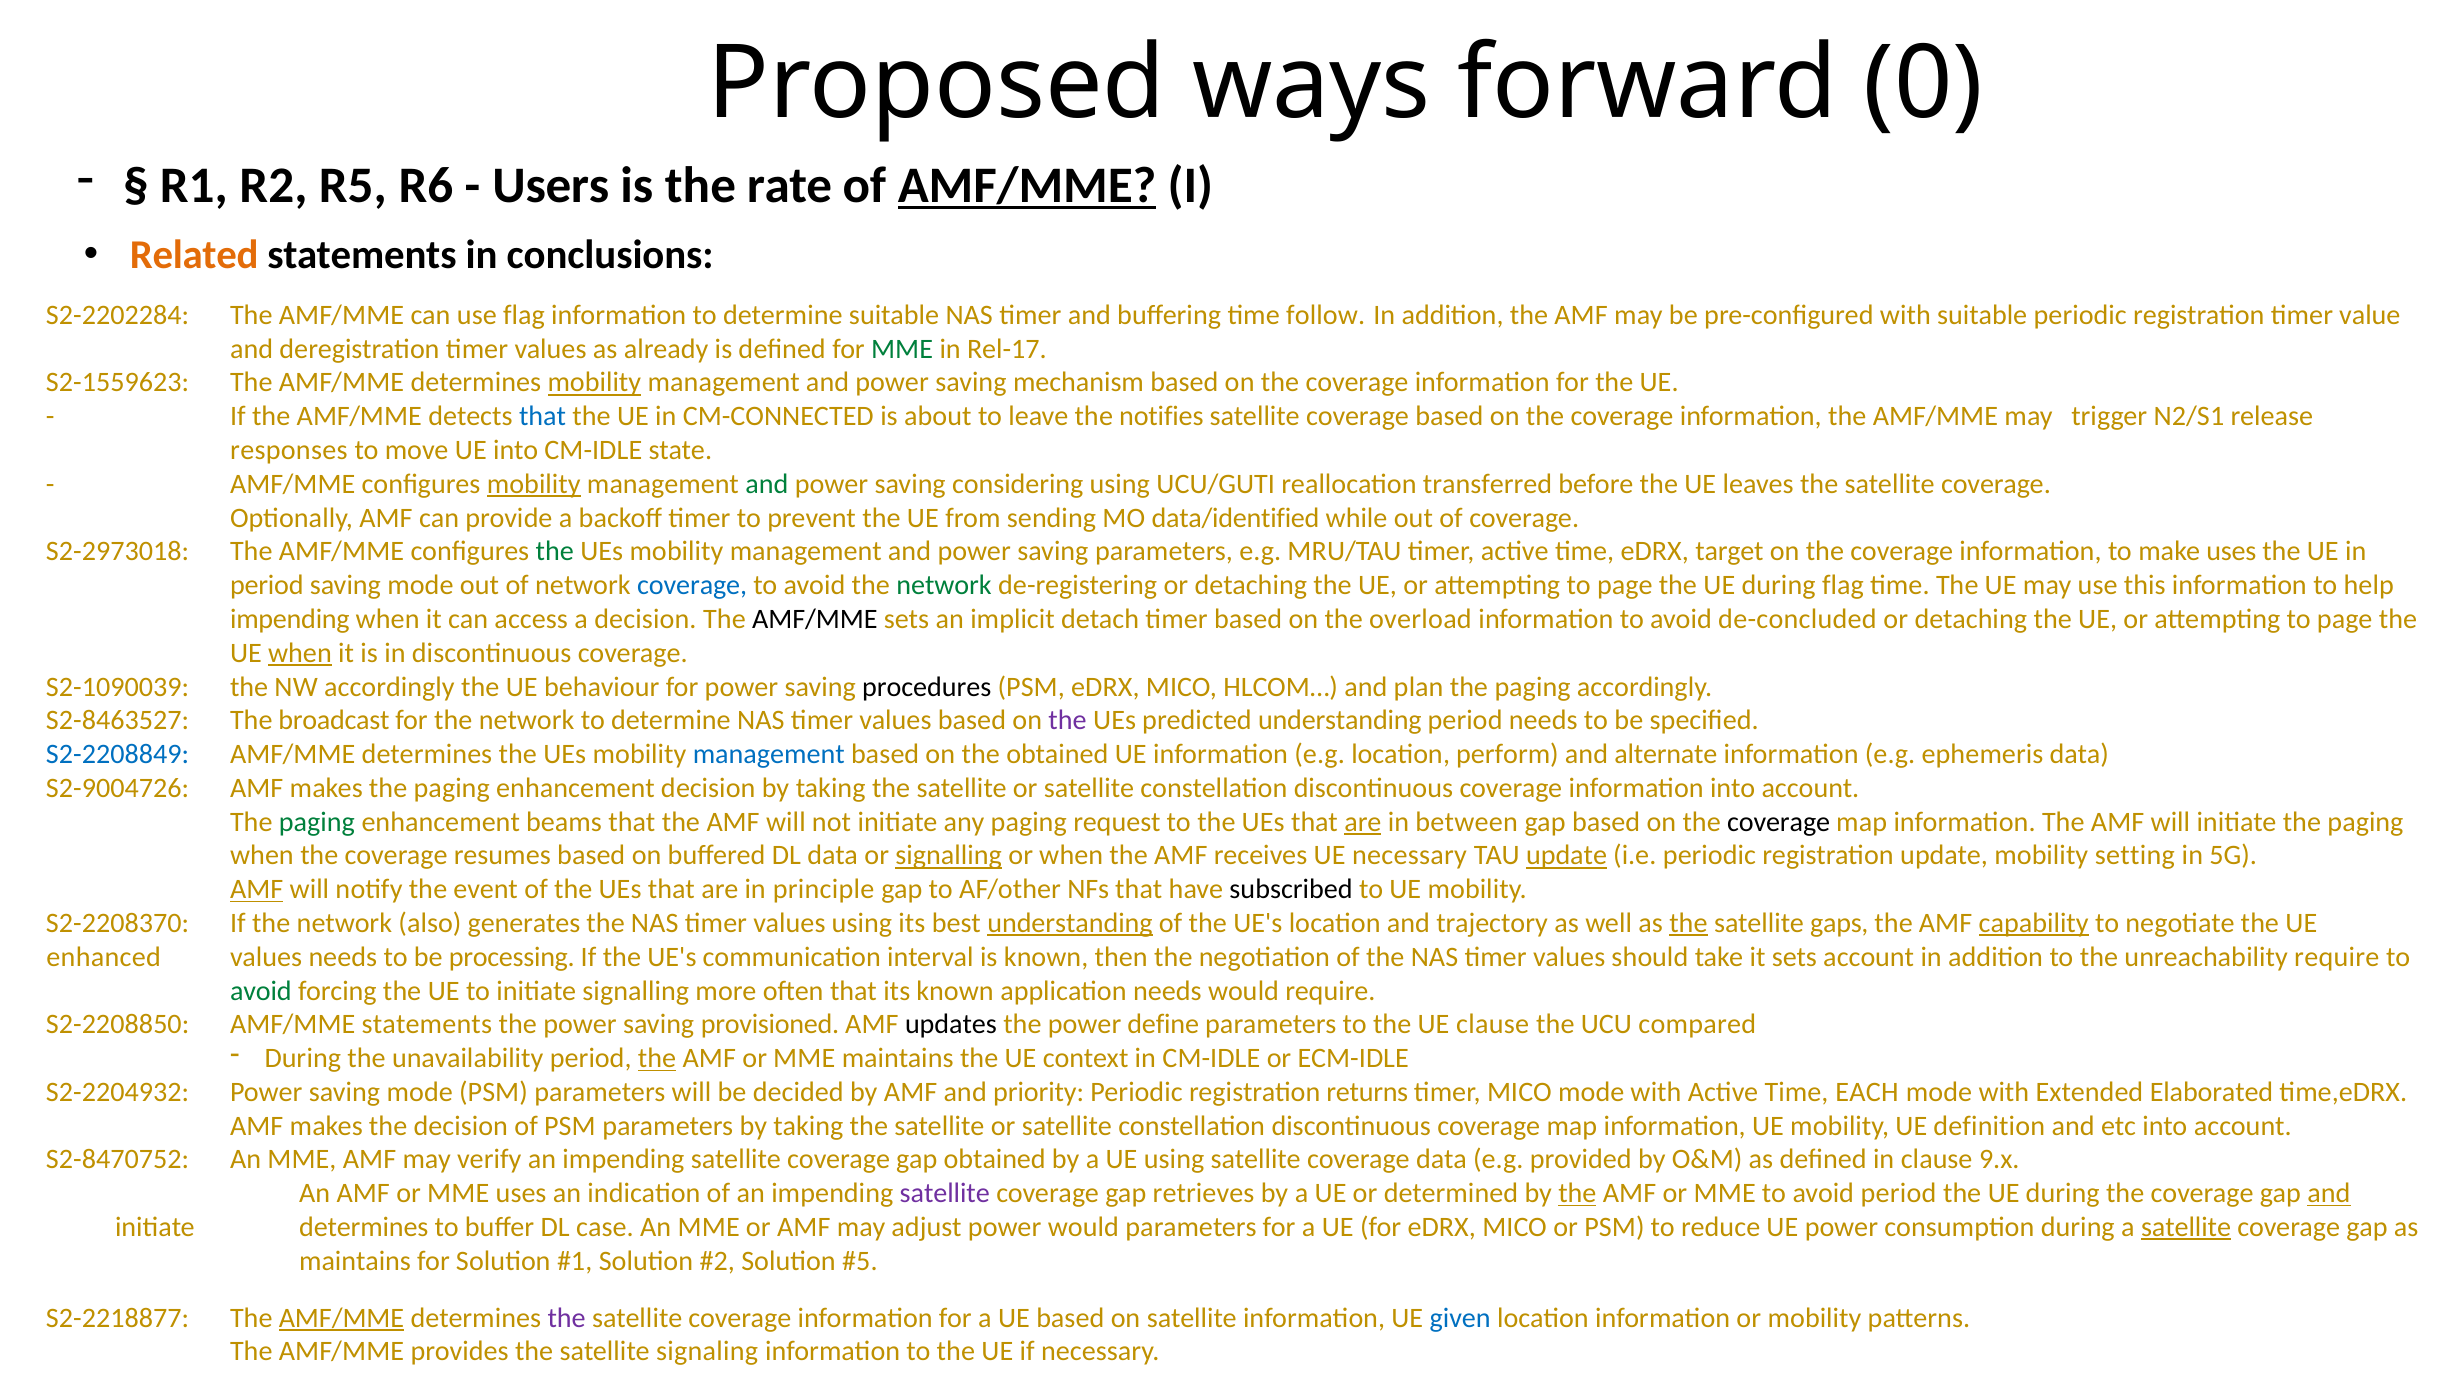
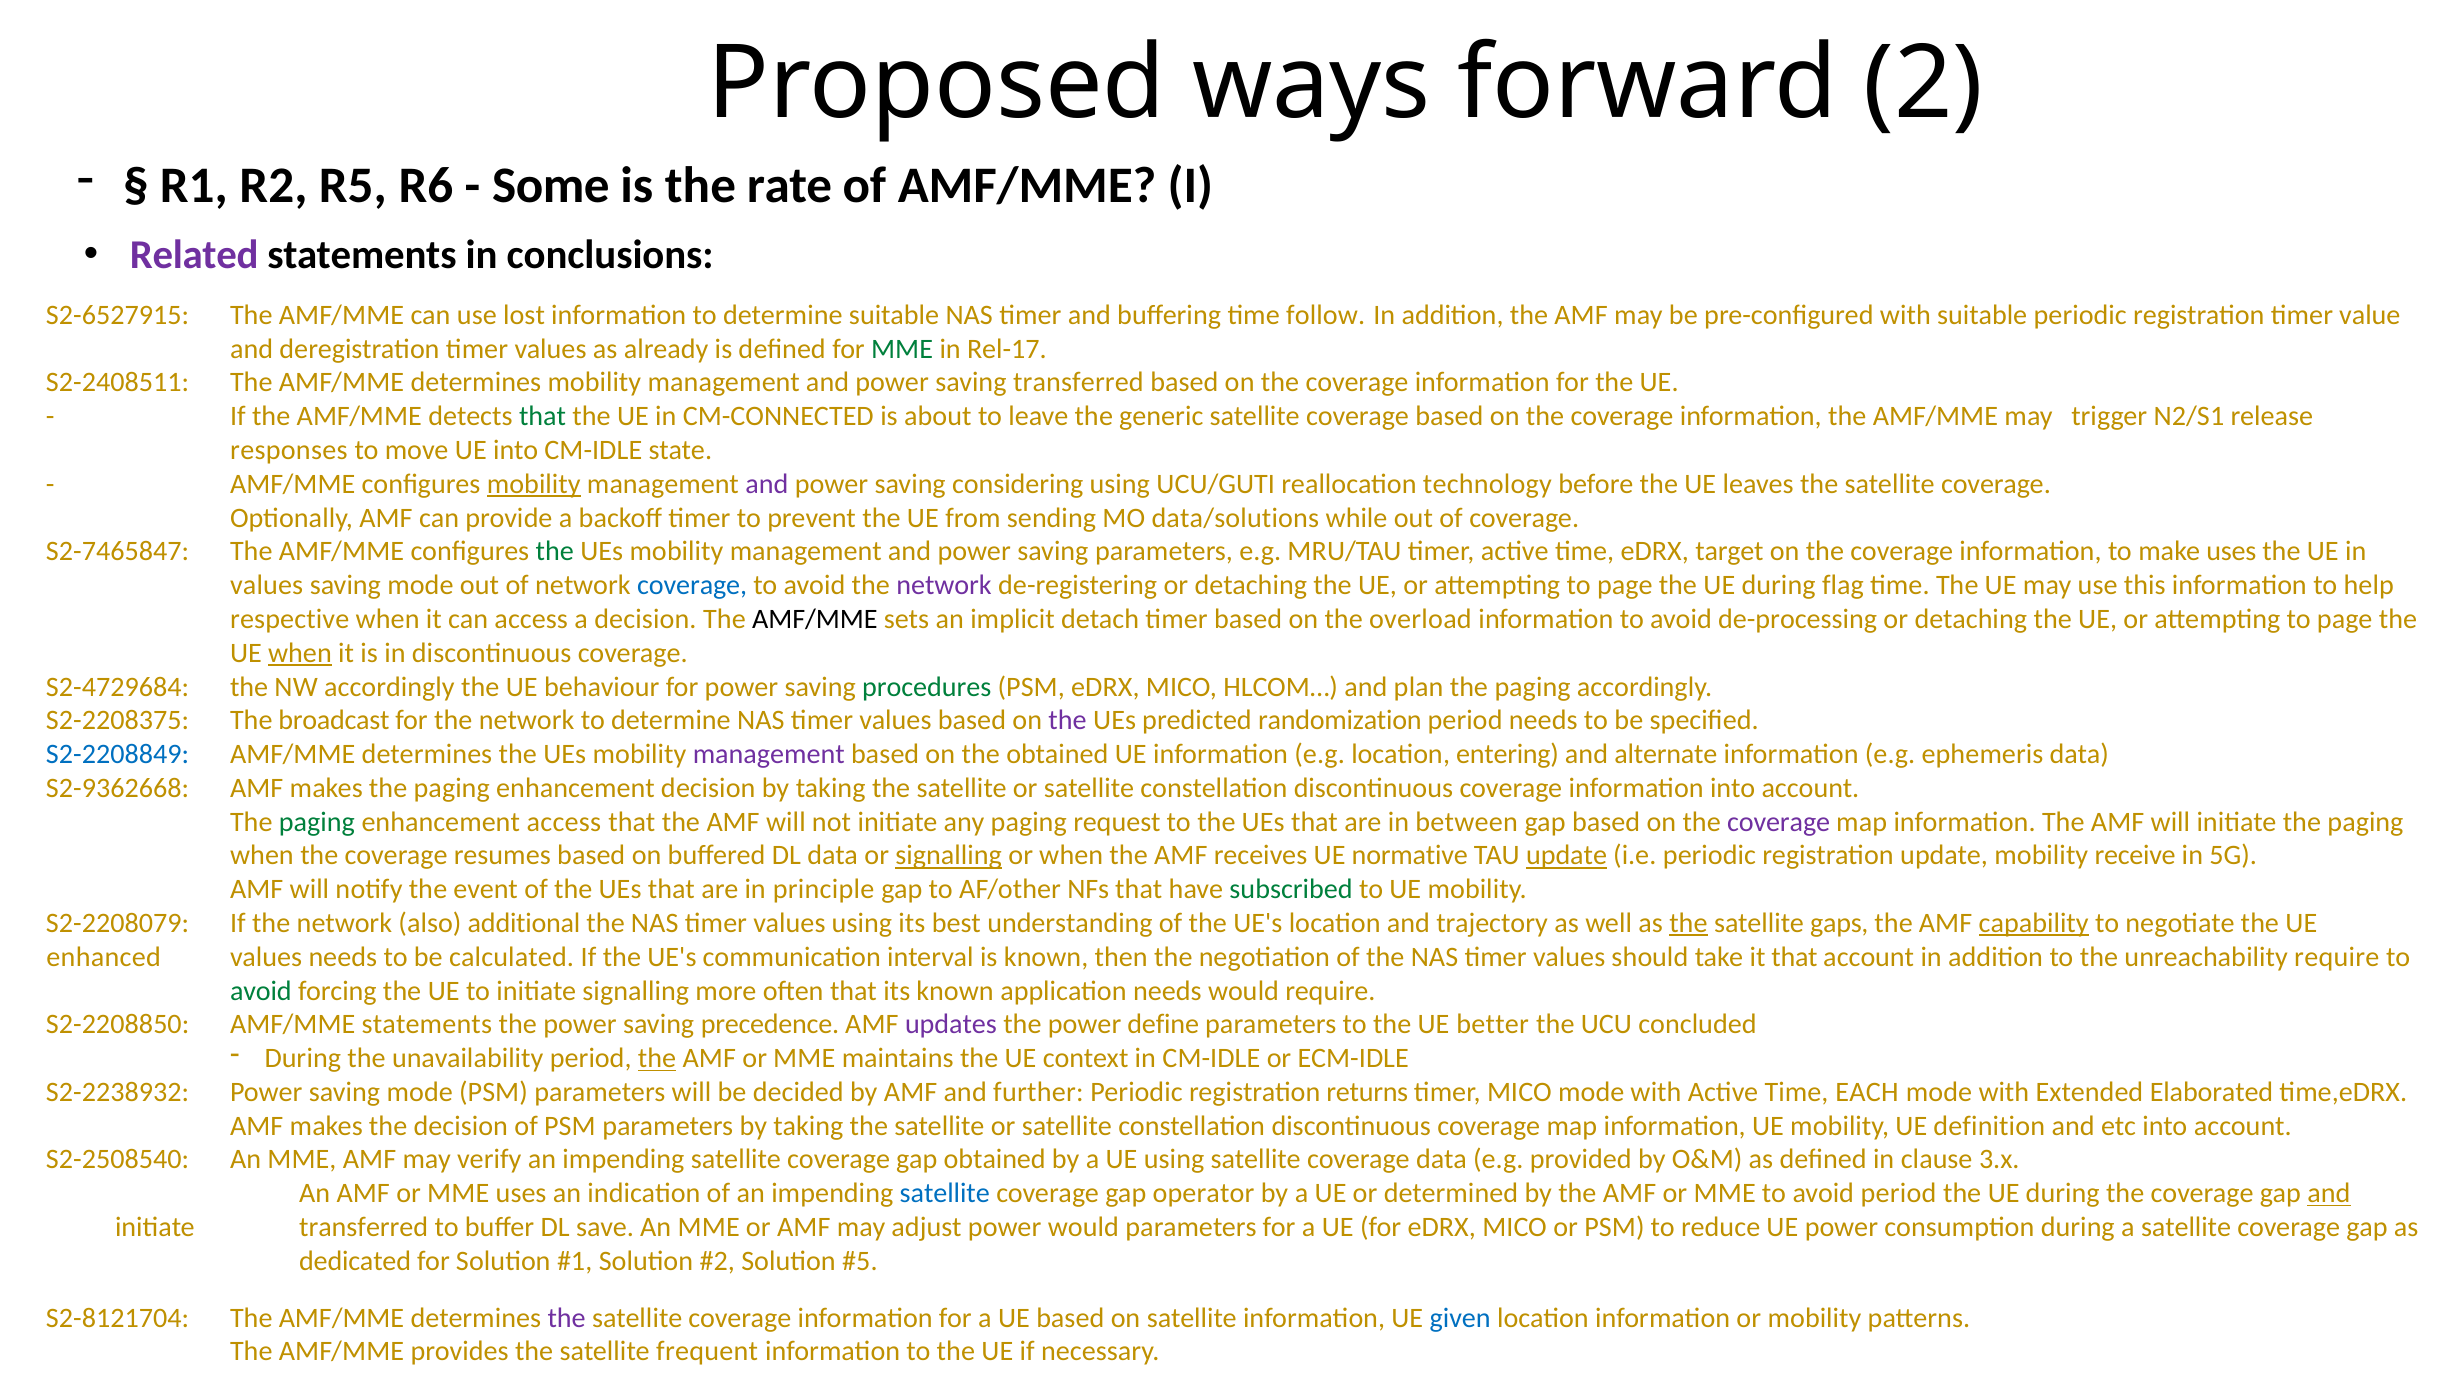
0: 0 -> 2
Users: Users -> Some
AMF/MME at (1027, 186) underline: present -> none
Related colour: orange -> purple
S2-2202284: S2-2202284 -> S2-6527915
use flag: flag -> lost
S2-1559623: S2-1559623 -> S2-2408511
mobility at (594, 383) underline: present -> none
saving mechanism: mechanism -> transferred
that at (542, 416) colour: blue -> green
notifies: notifies -> generic
and at (767, 484) colour: green -> purple
transferred: transferred -> technology
data/identified: data/identified -> data/solutions
S2-2973018: S2-2973018 -> S2-7465847
period at (267, 585): period -> values
network at (944, 585) colour: green -> purple
impending at (290, 619): impending -> respective
de-concluded: de-concluded -> de-processing
S2-1090039: S2-1090039 -> S2-4729684
procedures colour: black -> green
S2-8463527: S2-8463527 -> S2-2208375
predicted understanding: understanding -> randomization
management at (769, 754) colour: blue -> purple
perform: perform -> entering
S2-9004726: S2-9004726 -> S2-9362668
enhancement beams: beams -> access
are at (1363, 822) underline: present -> none
coverage at (1779, 822) colour: black -> purple
UE necessary: necessary -> normative
setting: setting -> receive
AMF at (257, 889) underline: present -> none
subscribed colour: black -> green
S2-2208370: S2-2208370 -> S2-2208079
generates: generates -> additional
understanding at (1070, 923) underline: present -> none
processing: processing -> calculated
it sets: sets -> that
provisioned: provisioned -> precedence
updates colour: black -> purple
UE clause: clause -> better
compared: compared -> concluded
S2-2204932: S2-2204932 -> S2-2238932
priority: priority -> further
S2-8470752: S2-8470752 -> S2-2508540
9.x: 9.x -> 3.x
satellite at (945, 1193) colour: purple -> blue
retrieves: retrieves -> operator
the at (1577, 1193) underline: present -> none
initiate determines: determines -> transferred
case: case -> save
satellite at (2186, 1227) underline: present -> none
maintains at (355, 1261): maintains -> dedicated
S2-2218877: S2-2218877 -> S2-8121704
AMF/MME at (341, 1318) underline: present -> none
signaling: signaling -> frequent
